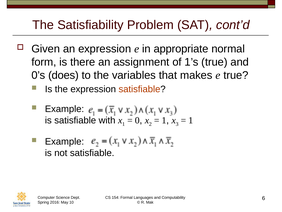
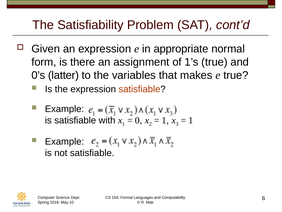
does: does -> latter
